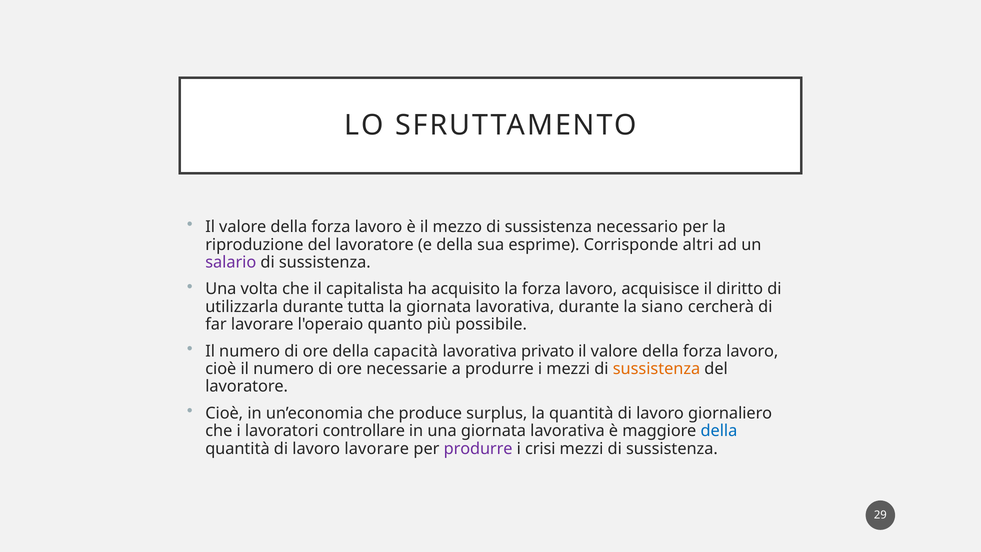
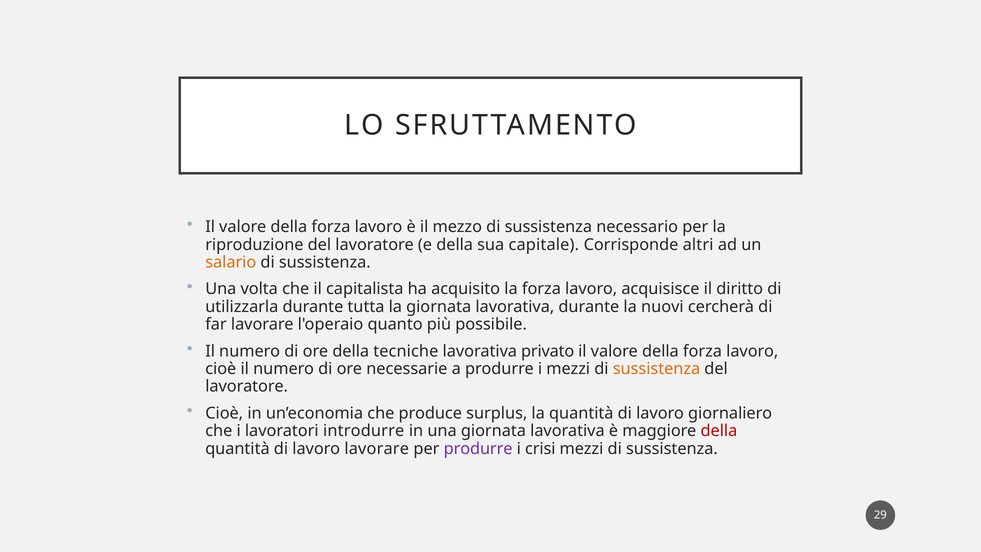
esprime: esprime -> capitale
salario colour: purple -> orange
siano: siano -> nuovi
capacità: capacità -> tecniche
controllare: controllare -> introdurre
della at (719, 431) colour: blue -> red
